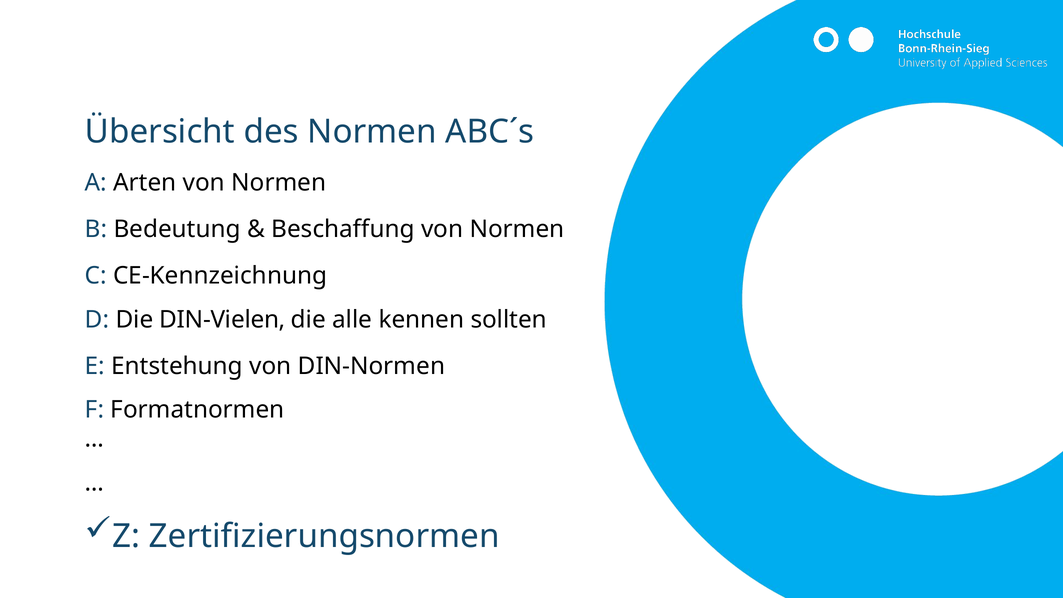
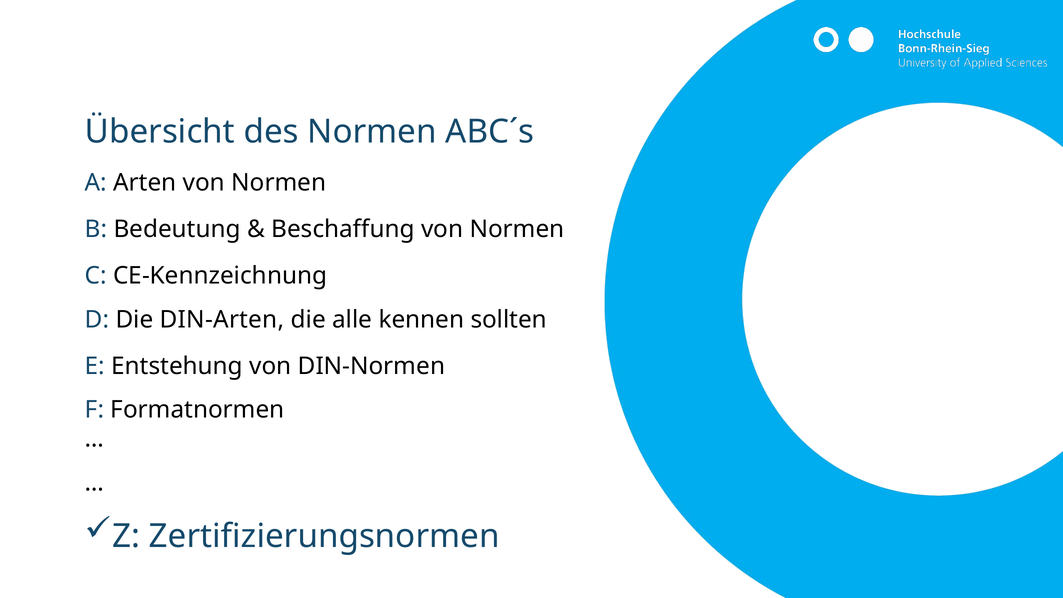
DIN-Vielen: DIN-Vielen -> DIN-Arten
